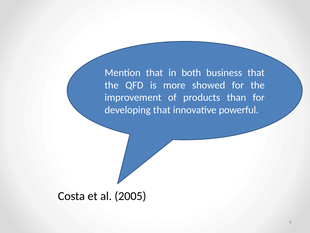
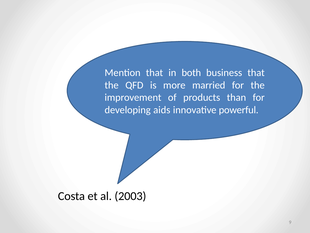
showed: showed -> married
developing that: that -> aids
2005: 2005 -> 2003
